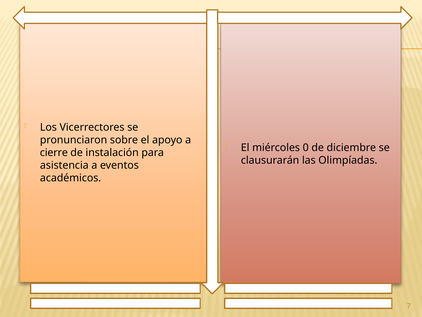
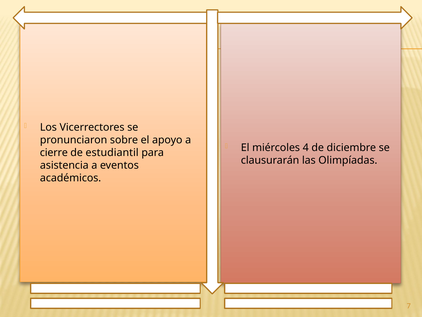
0: 0 -> 4
instalación: instalación -> estudiantil
